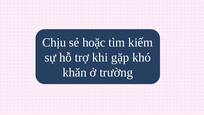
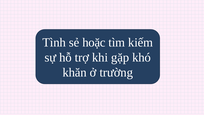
Chịu: Chịu -> Tình
